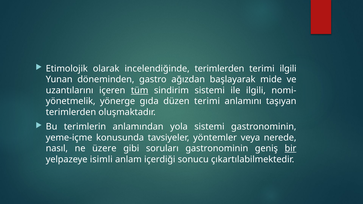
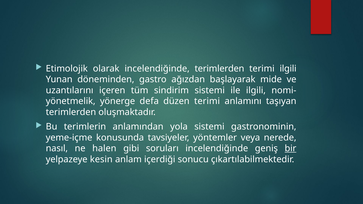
tüm underline: present -> none
gıda: gıda -> defa
üzere: üzere -> halen
soruları gastronominin: gastronominin -> incelendiğinde
isimli: isimli -> kesin
